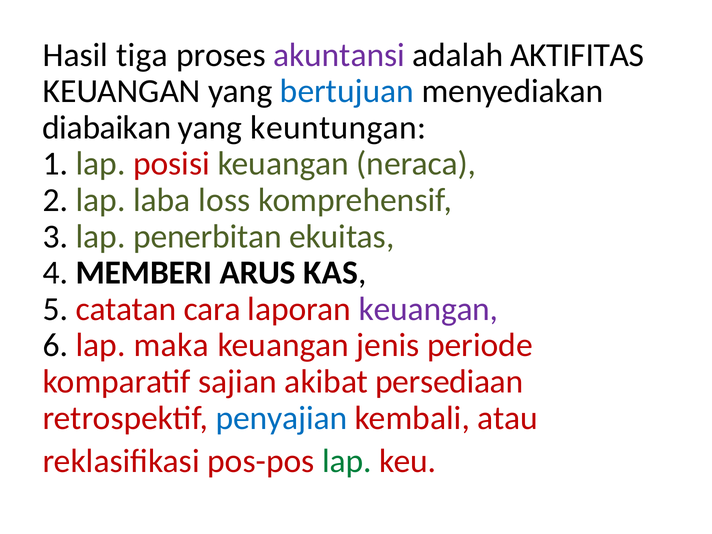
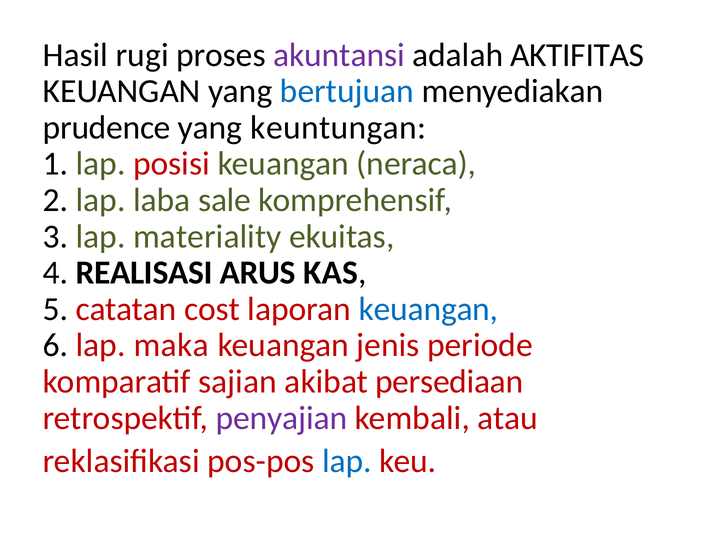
tiga: tiga -> rugi
diabaikan: diabaikan -> prudence
loss: loss -> sale
penerbitan: penerbitan -> materiality
MEMBERI: MEMBERI -> REALISASI
cara: cara -> cost
keuangan at (429, 309) colour: purple -> blue
penyajian colour: blue -> purple
lap at (347, 461) colour: green -> blue
